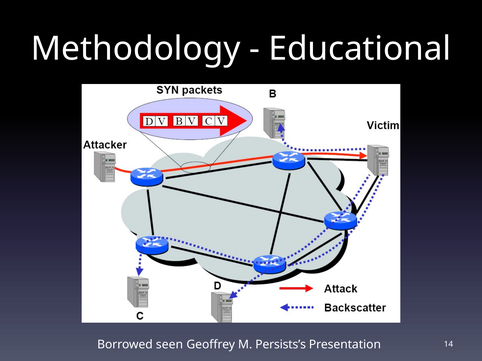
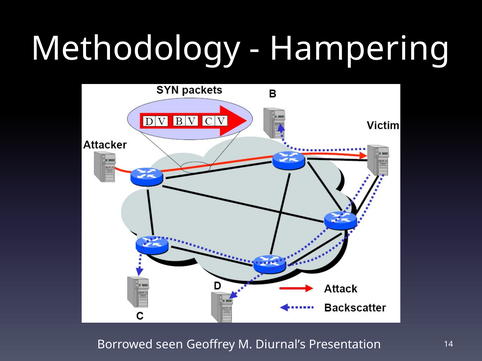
Educational: Educational -> Hampering
Persists’s: Persists’s -> Diurnal’s
